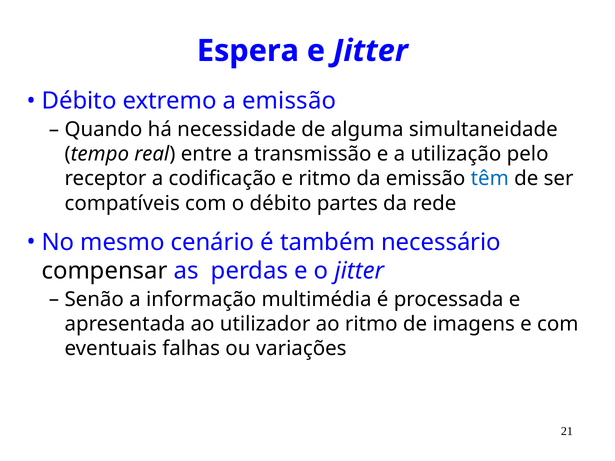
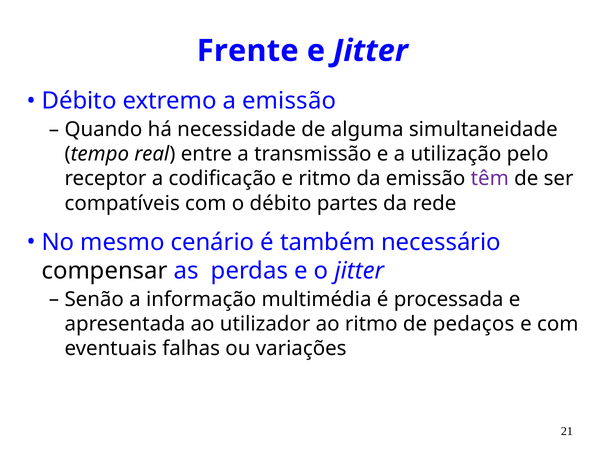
Espera: Espera -> Frente
têm colour: blue -> purple
imagens: imagens -> pedaços
